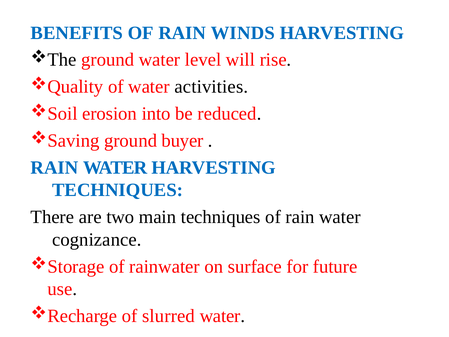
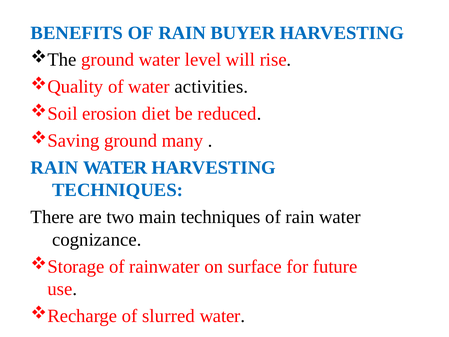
WINDS: WINDS -> BUYER
into: into -> diet
buyer: buyer -> many
